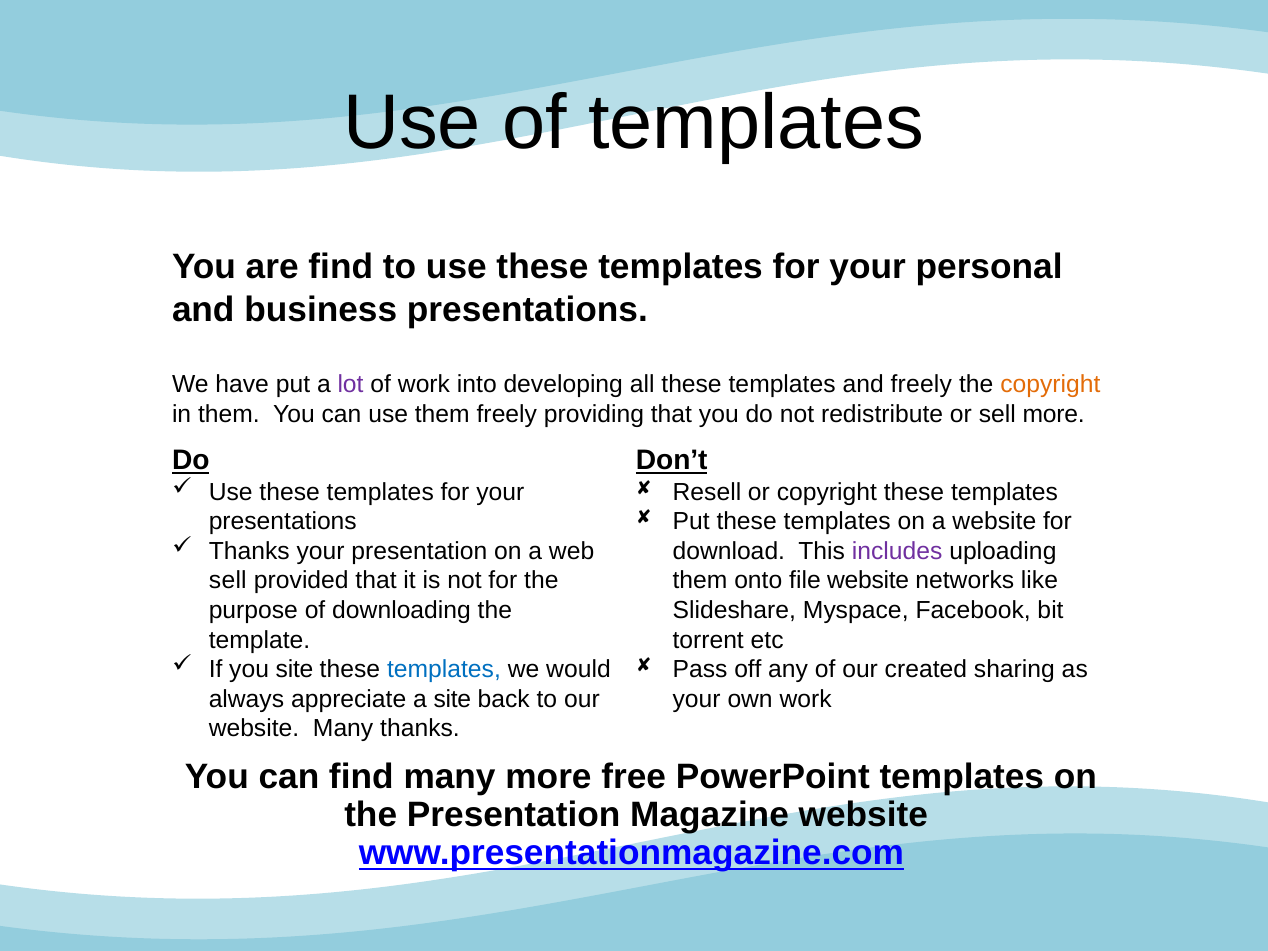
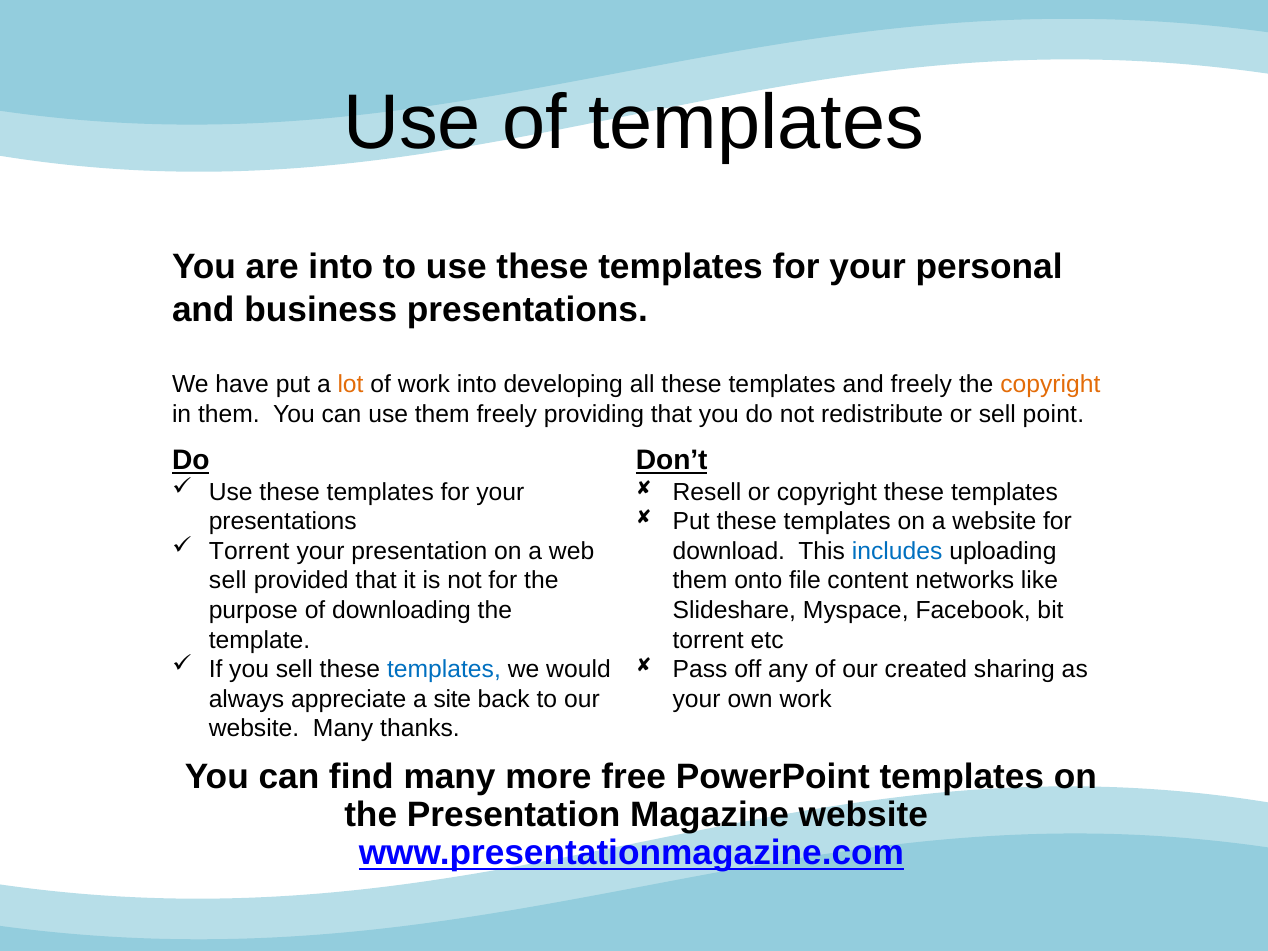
are find: find -> into
lot colour: purple -> orange
sell more: more -> point
Thanks at (249, 551): Thanks -> Torrent
includes colour: purple -> blue
file website: website -> content
you site: site -> sell
